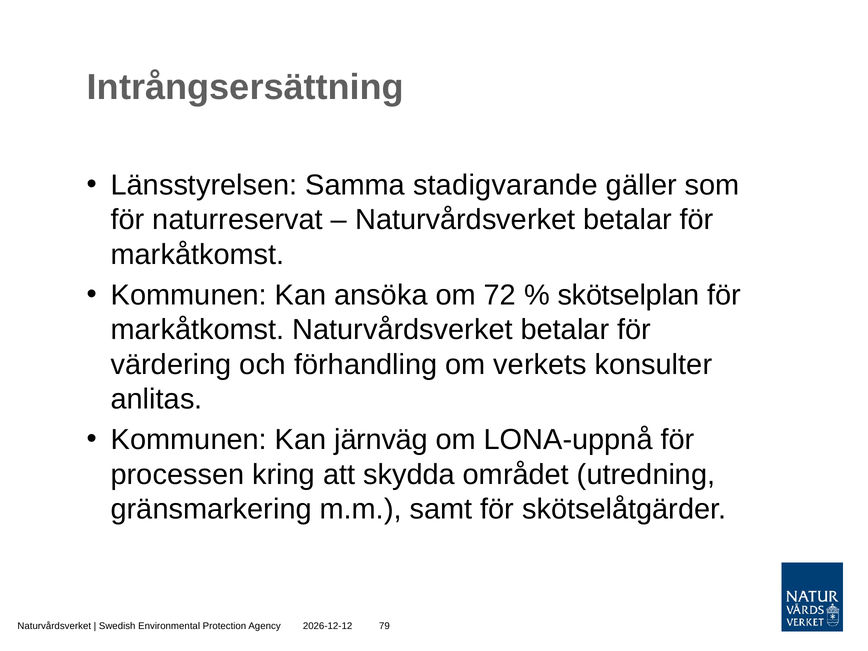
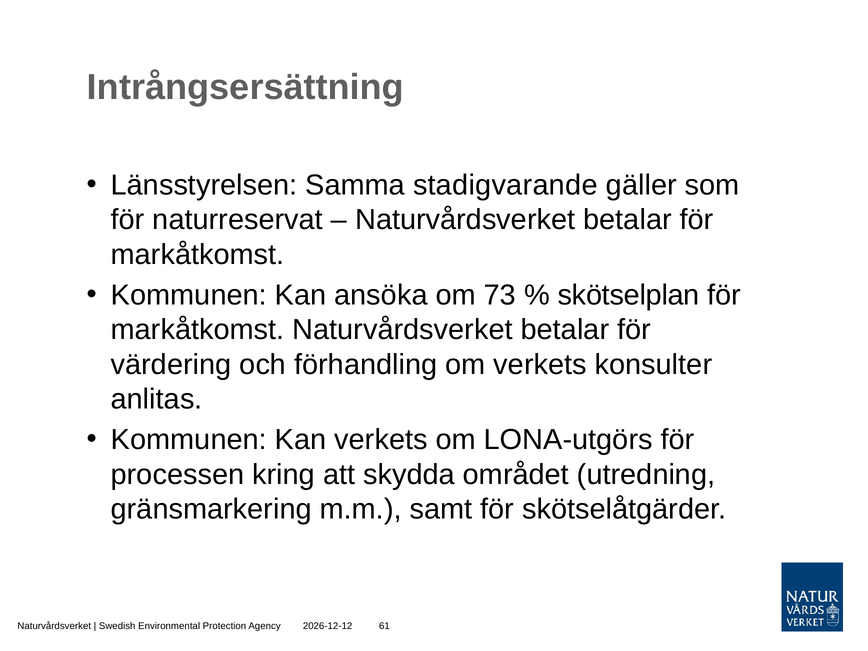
72: 72 -> 73
Kan järnväg: järnväg -> verkets
LONA-uppnå: LONA-uppnå -> LONA-utgörs
79: 79 -> 61
